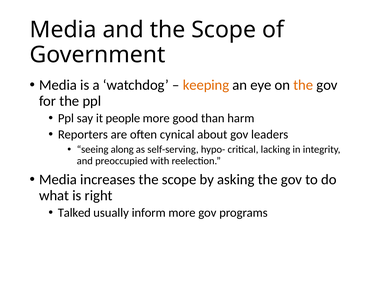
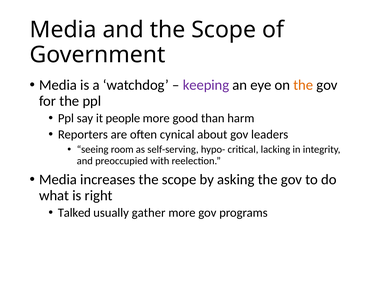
keeping colour: orange -> purple
along: along -> room
inform: inform -> gather
